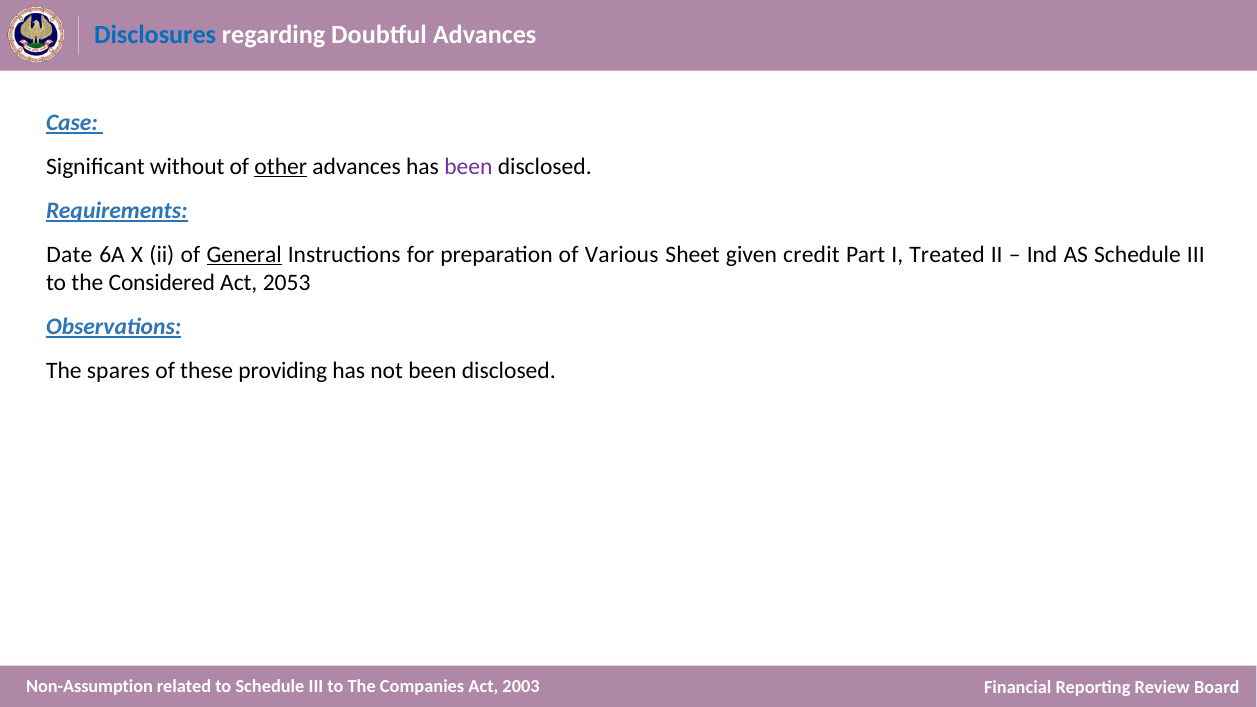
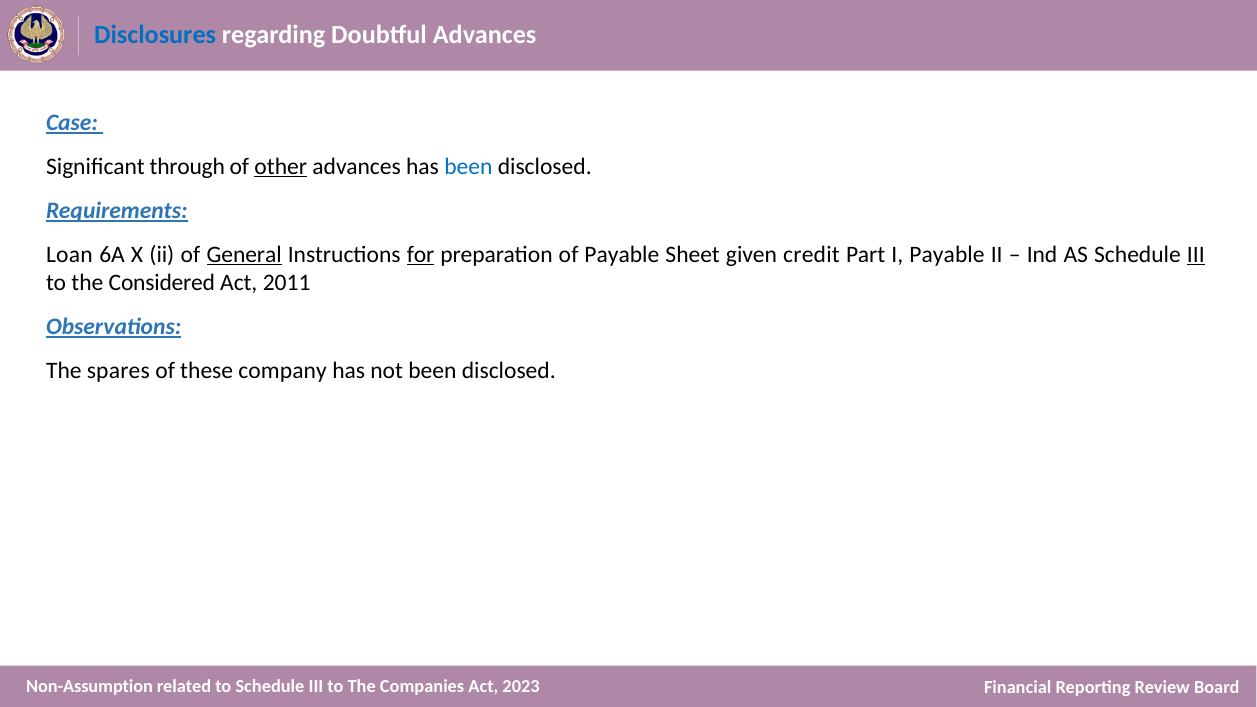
without: without -> through
been at (468, 167) colour: purple -> blue
Date: Date -> Loan
for underline: none -> present
of Various: Various -> Payable
I Treated: Treated -> Payable
III at (1196, 255) underline: none -> present
2053: 2053 -> 2011
providing: providing -> company
2003: 2003 -> 2023
